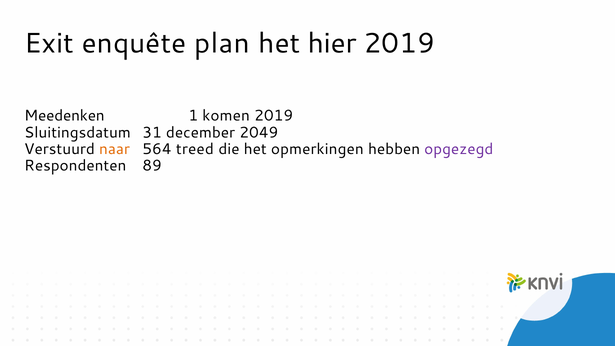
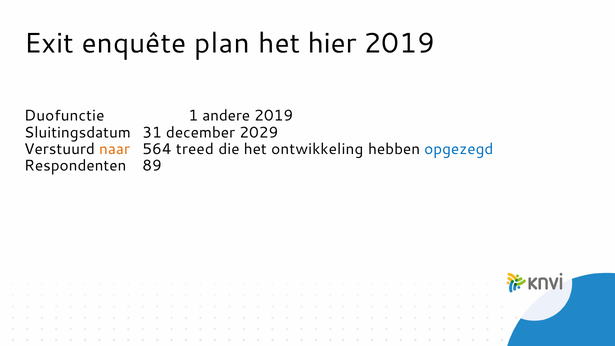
Meedenken: Meedenken -> Duofunctie
komen: komen -> andere
2049: 2049 -> 2029
opmerkingen: opmerkingen -> ontwikkeling
opgezegd colour: purple -> blue
